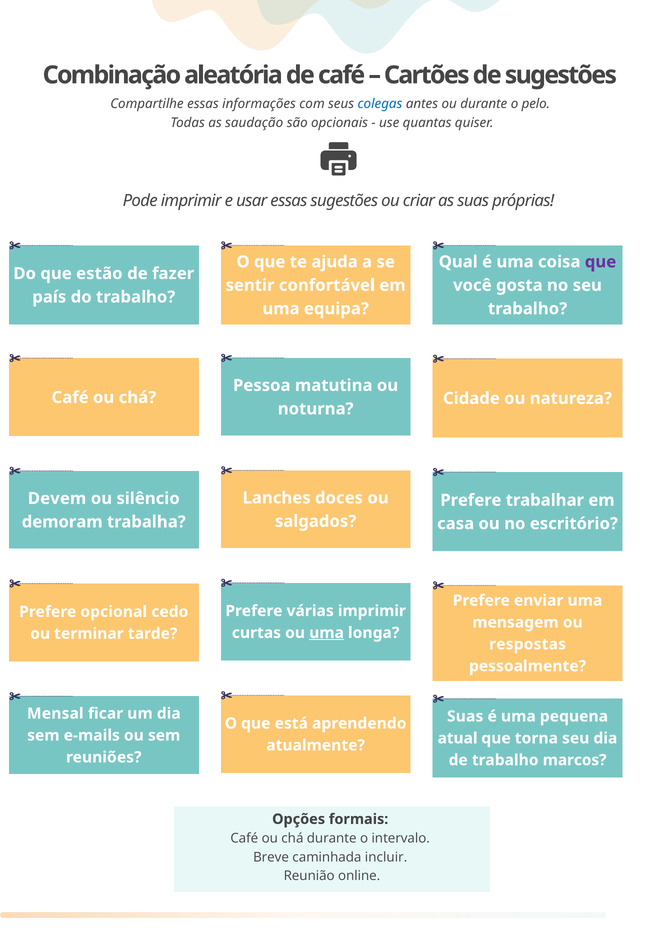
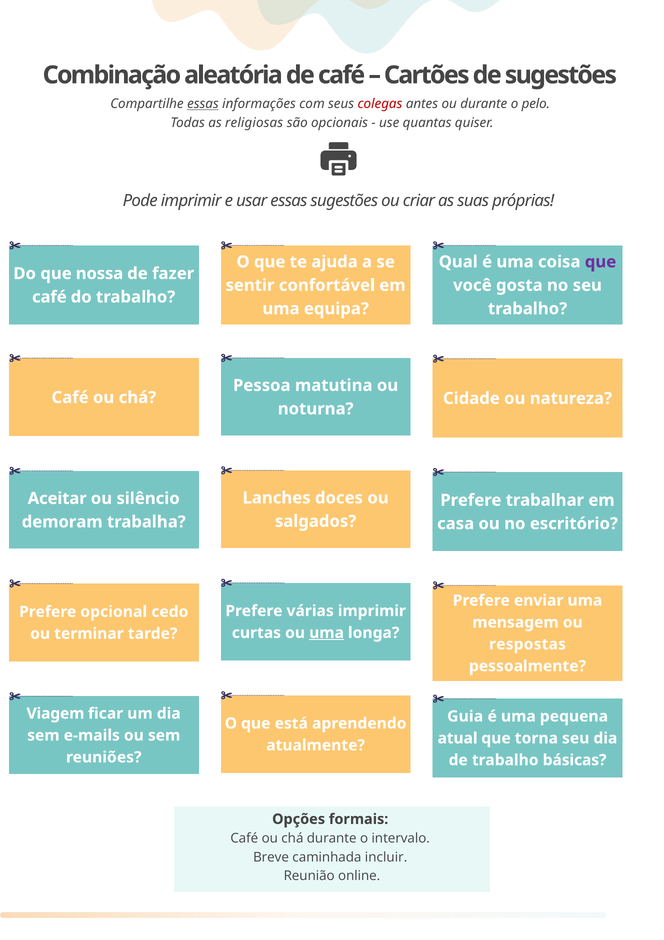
essas at (203, 104) underline: none -> present
colegas colour: blue -> red
saudação: saudação -> religiosas
estão: estão -> nossa
país at (49, 297): país -> café
Devem: Devem -> Aceitar
Mensal: Mensal -> Viagem
Suas at (465, 716): Suas -> Guia
marcos: marcos -> básicas
